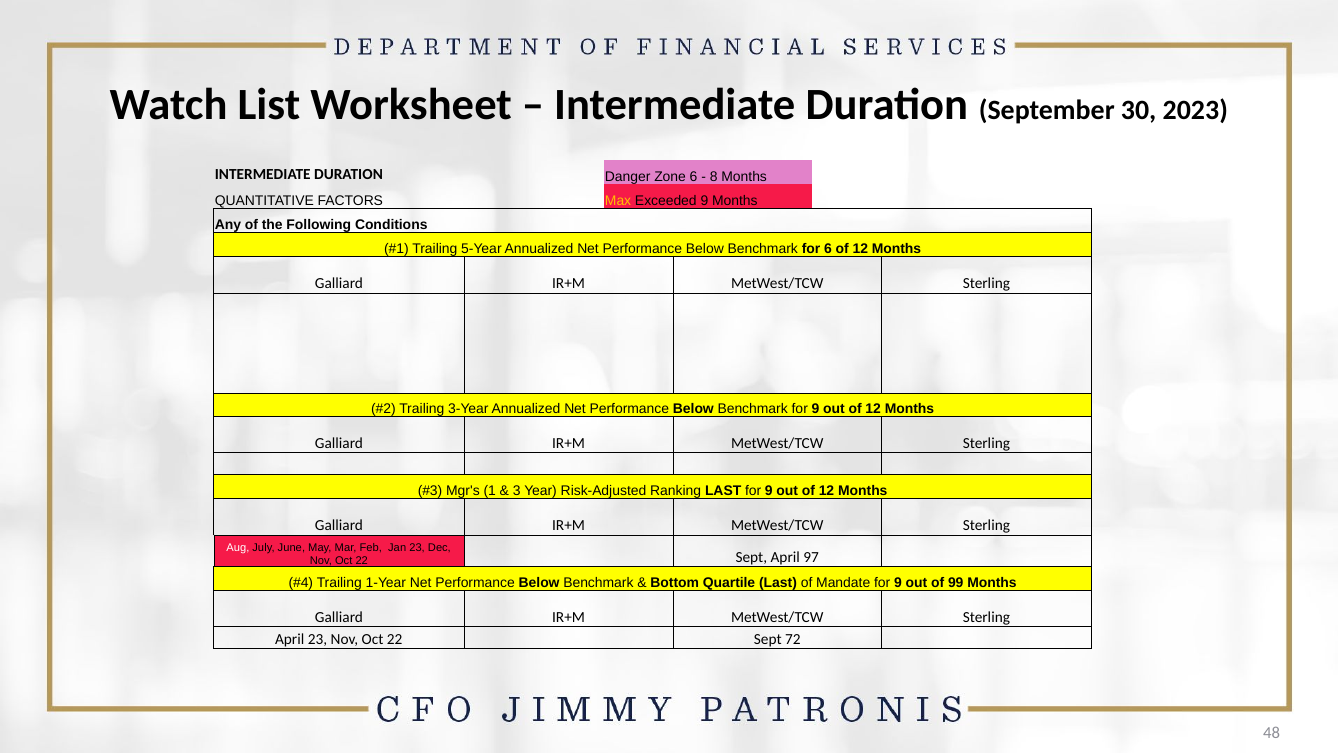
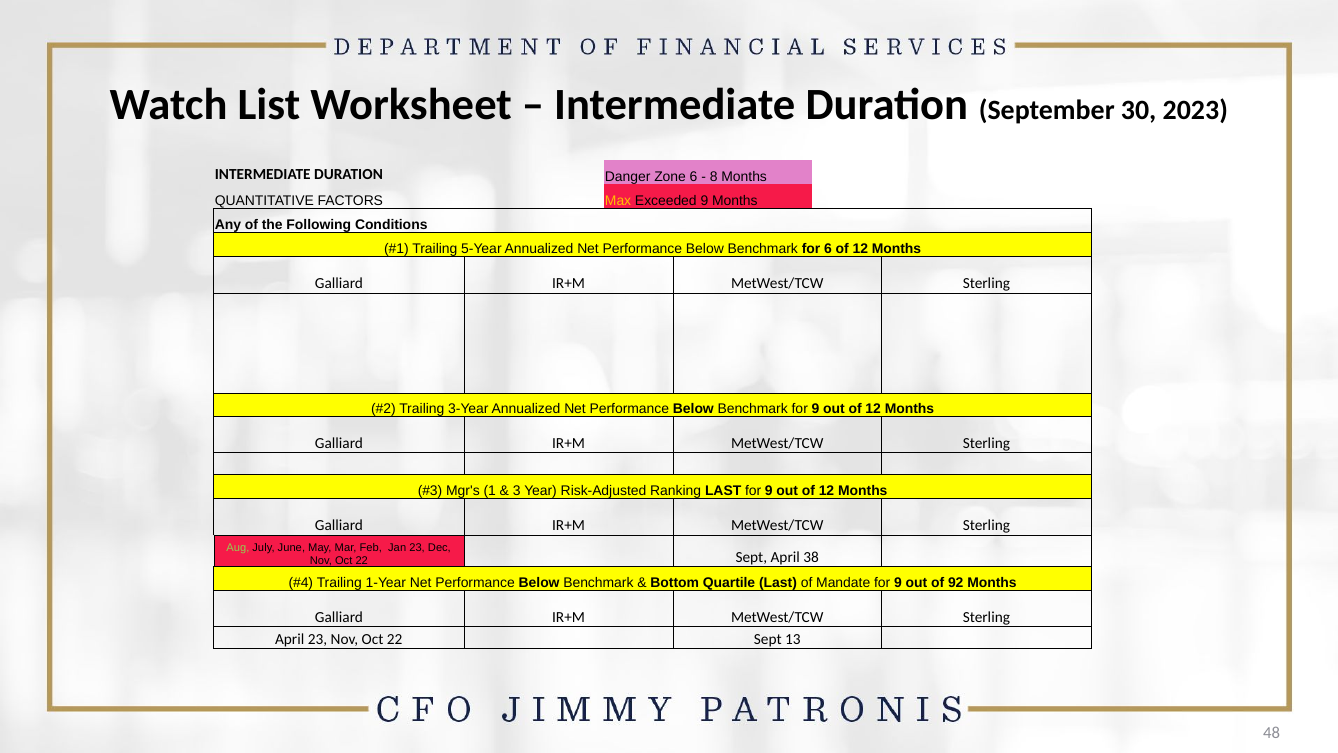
Aug colour: white -> light green
97: 97 -> 38
99: 99 -> 92
72: 72 -> 13
